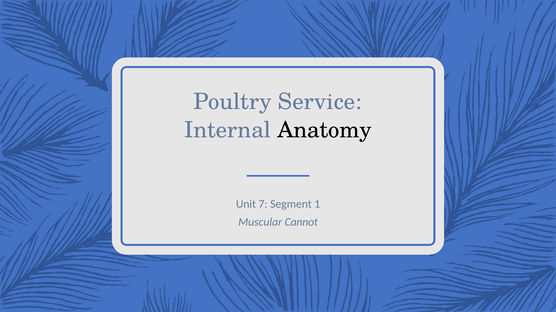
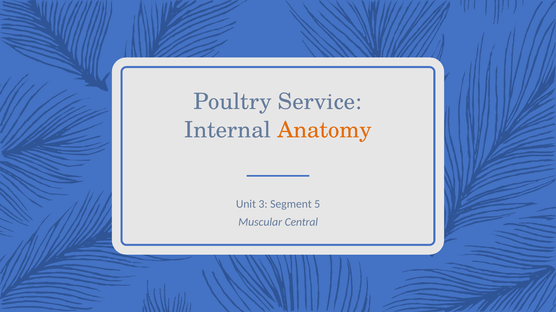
Anatomy colour: black -> orange
7: 7 -> 3
1: 1 -> 5
Cannot: Cannot -> Central
